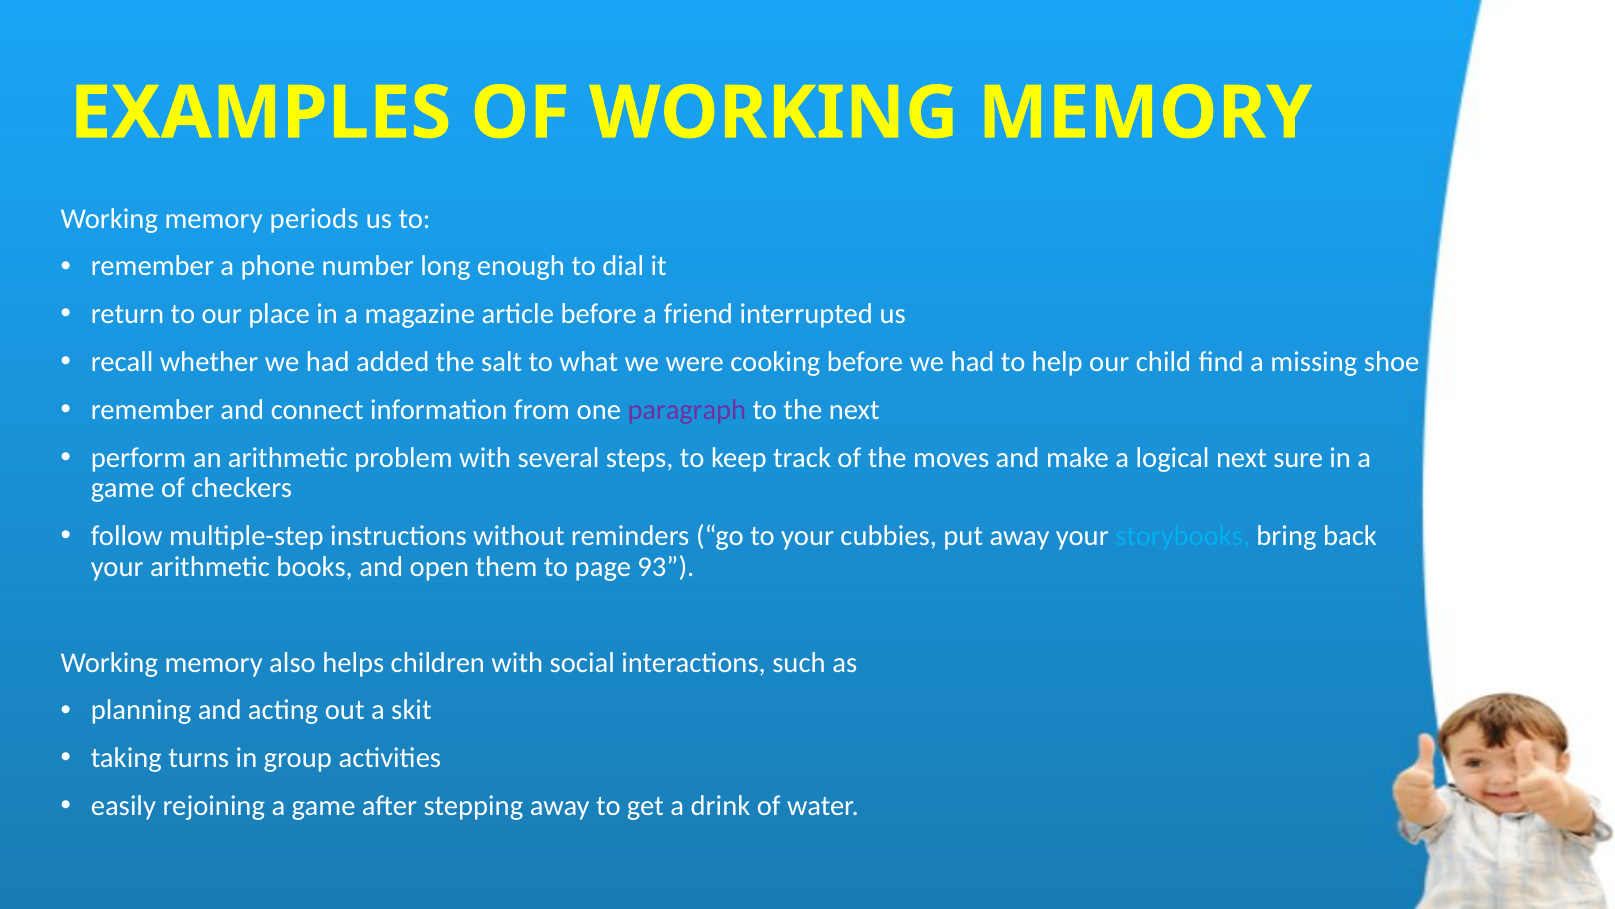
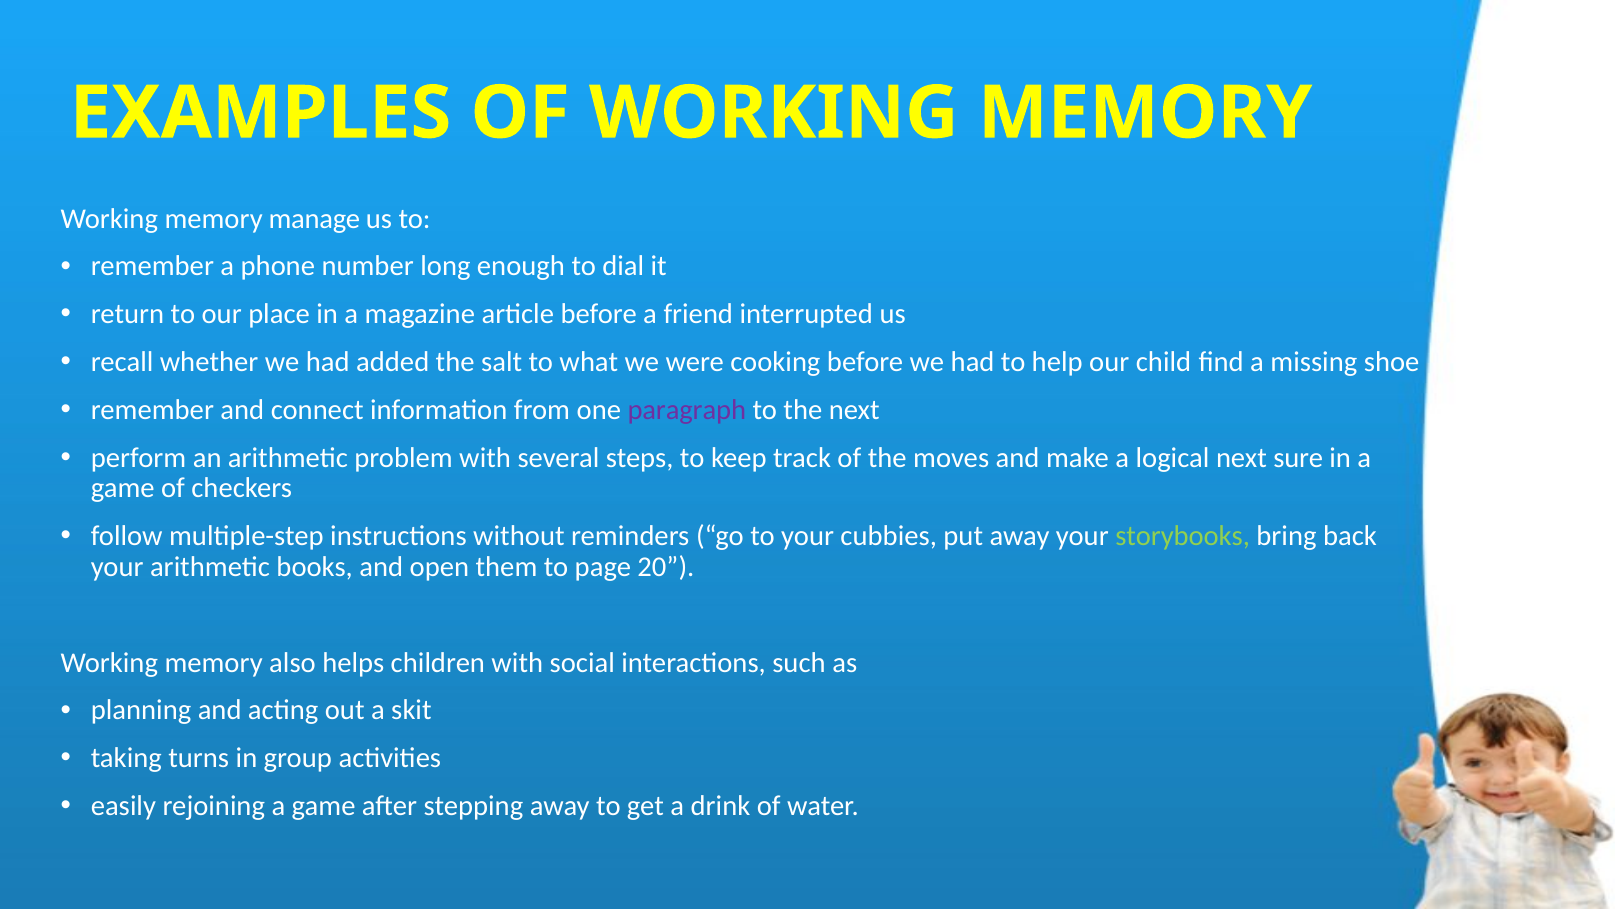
periods: periods -> manage
storybooks colour: light blue -> light green
93: 93 -> 20
